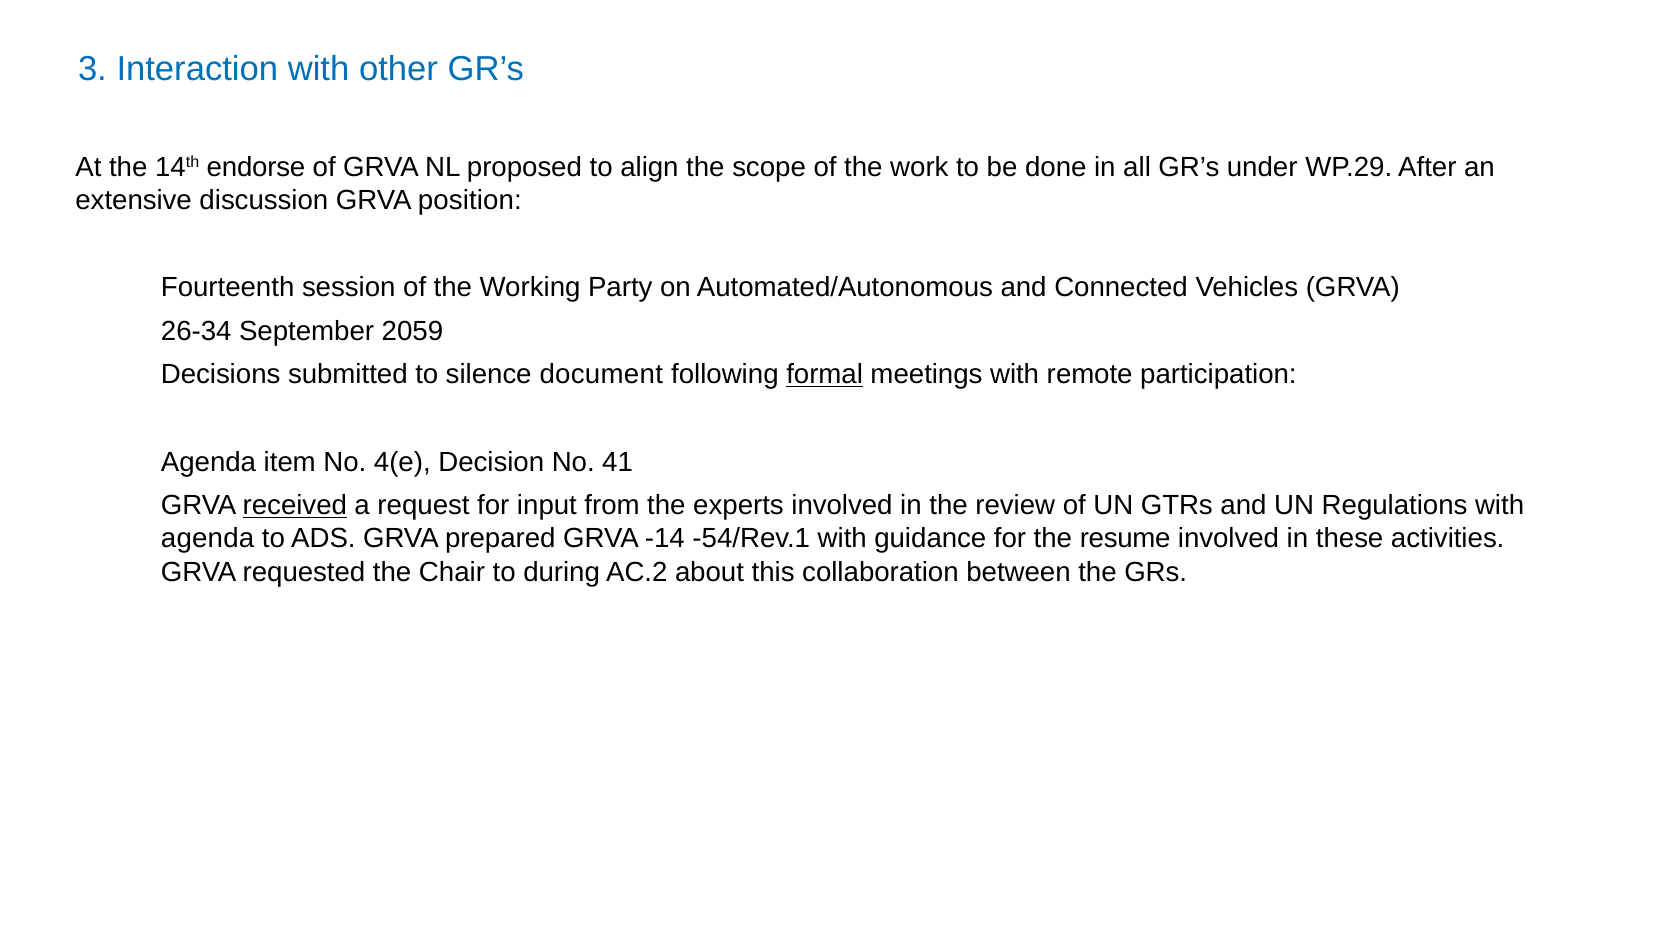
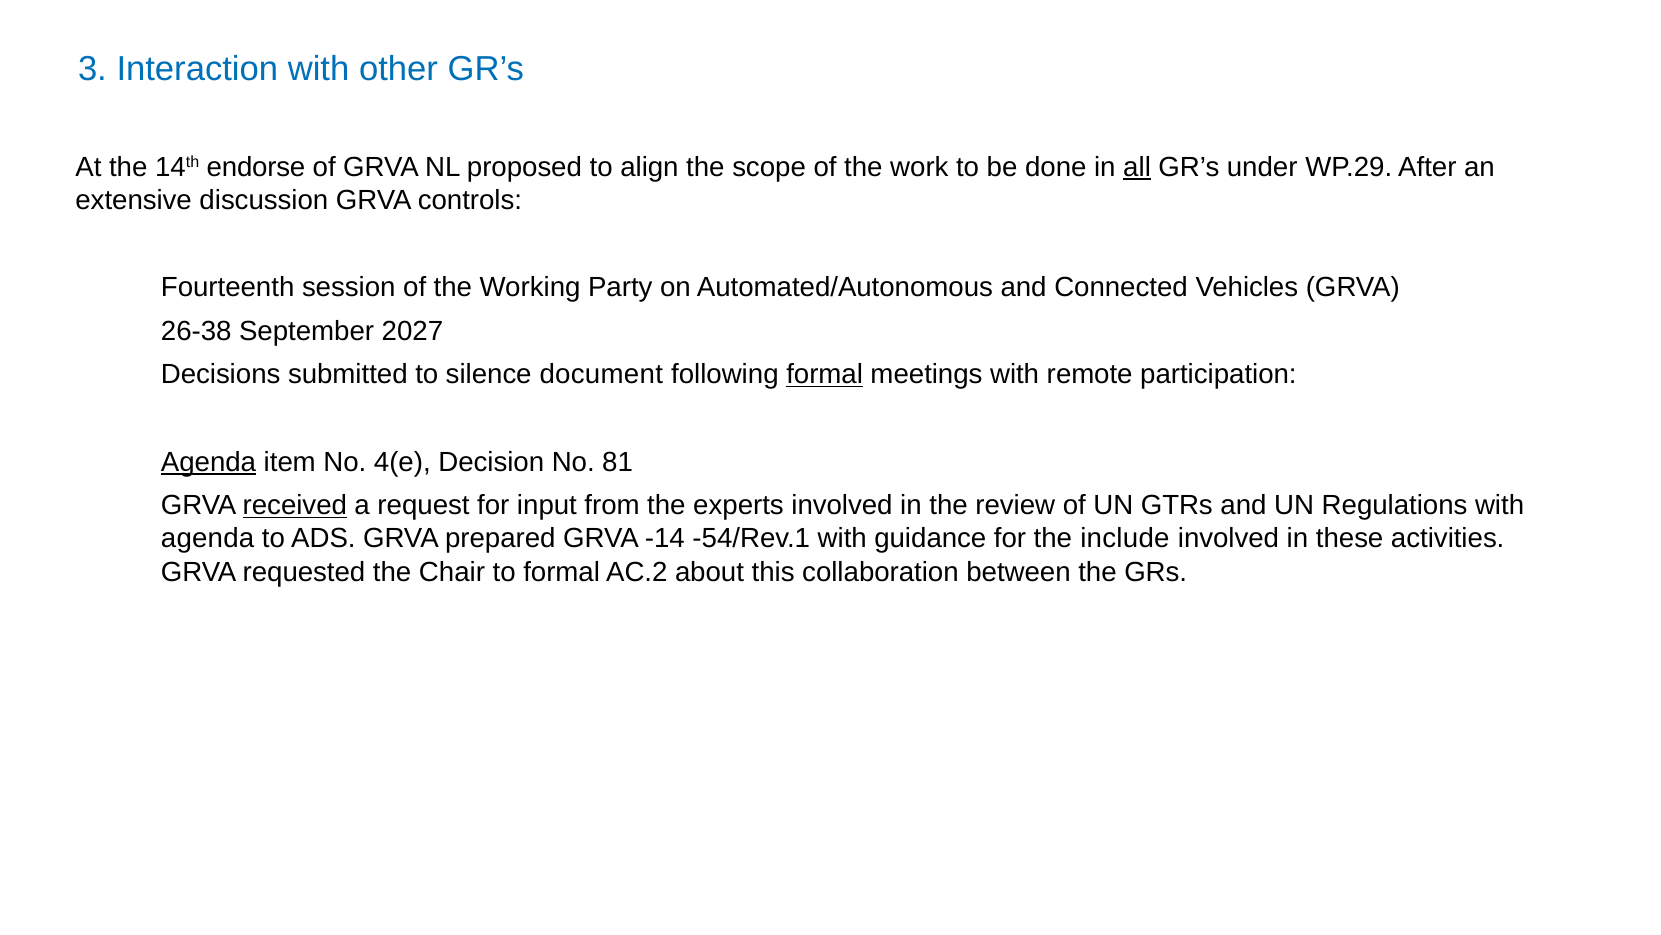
all underline: none -> present
position: position -> controls
26-34: 26-34 -> 26-38
2059: 2059 -> 2027
Agenda at (209, 462) underline: none -> present
41: 41 -> 81
resume: resume -> include
to during: during -> formal
